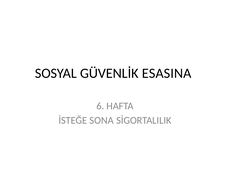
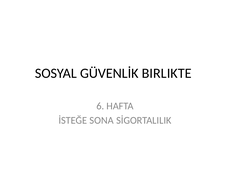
ESASINA: ESASINA -> BIRLIKTE
